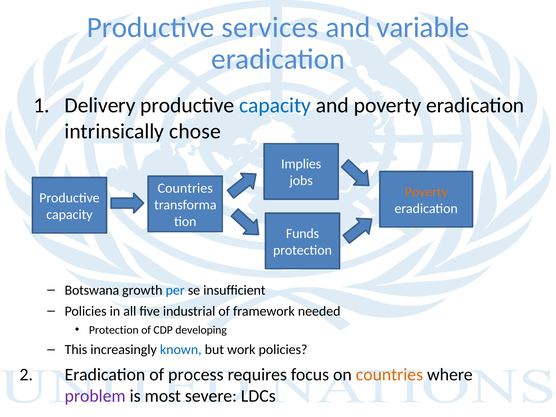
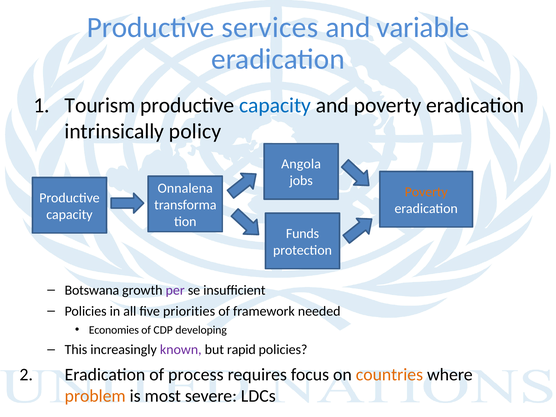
Delivery: Delivery -> Tourism
chose: chose -> policy
Implies: Implies -> Angola
Countries at (185, 188): Countries -> Onnalena
per colour: blue -> purple
industrial: industrial -> priorities
Protection at (114, 330): Protection -> Economies
known colour: blue -> purple
work: work -> rapid
problem colour: purple -> orange
